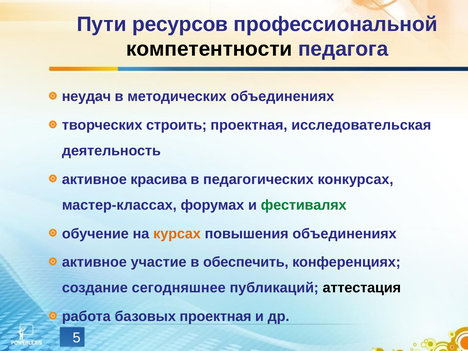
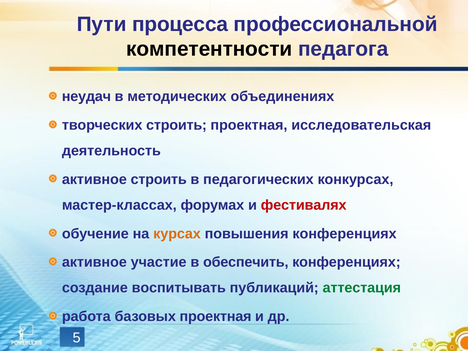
ресурсов: ресурсов -> процесса
активное красива: красива -> строить
фестивалях colour: green -> red
повышения объединениях: объединениях -> конференциях
сегодняшнее: сегодняшнее -> воспитывать
аттестация colour: black -> green
